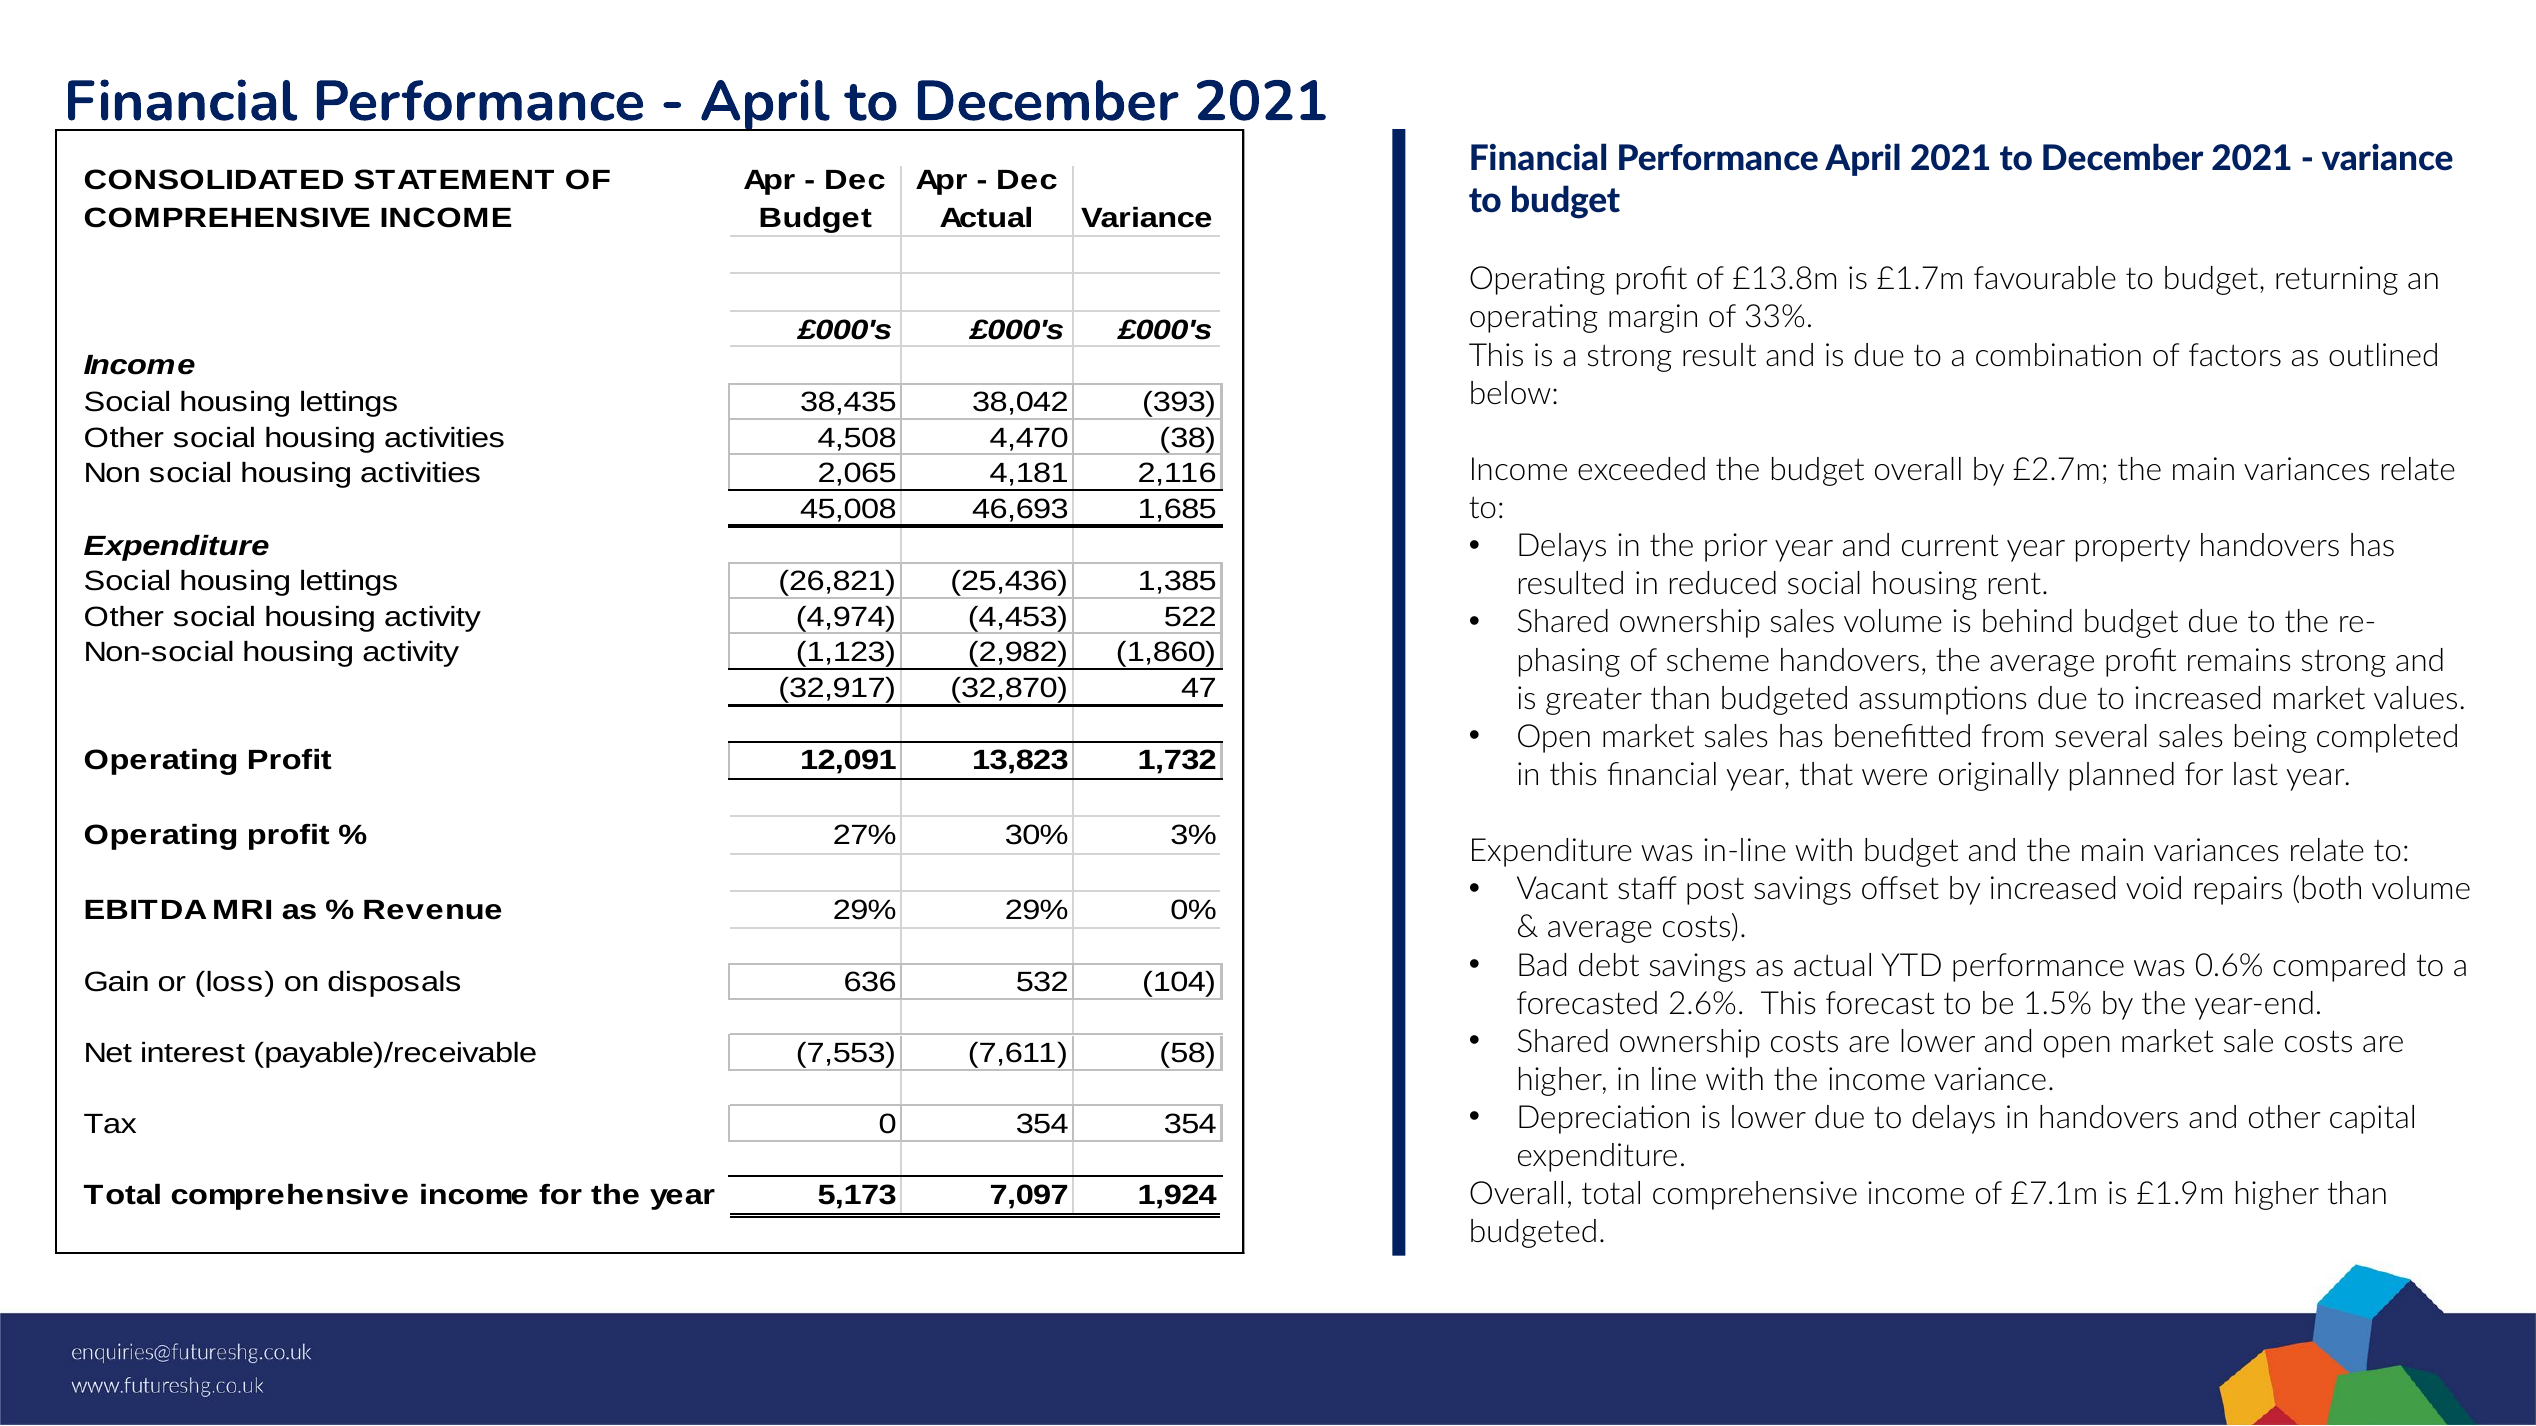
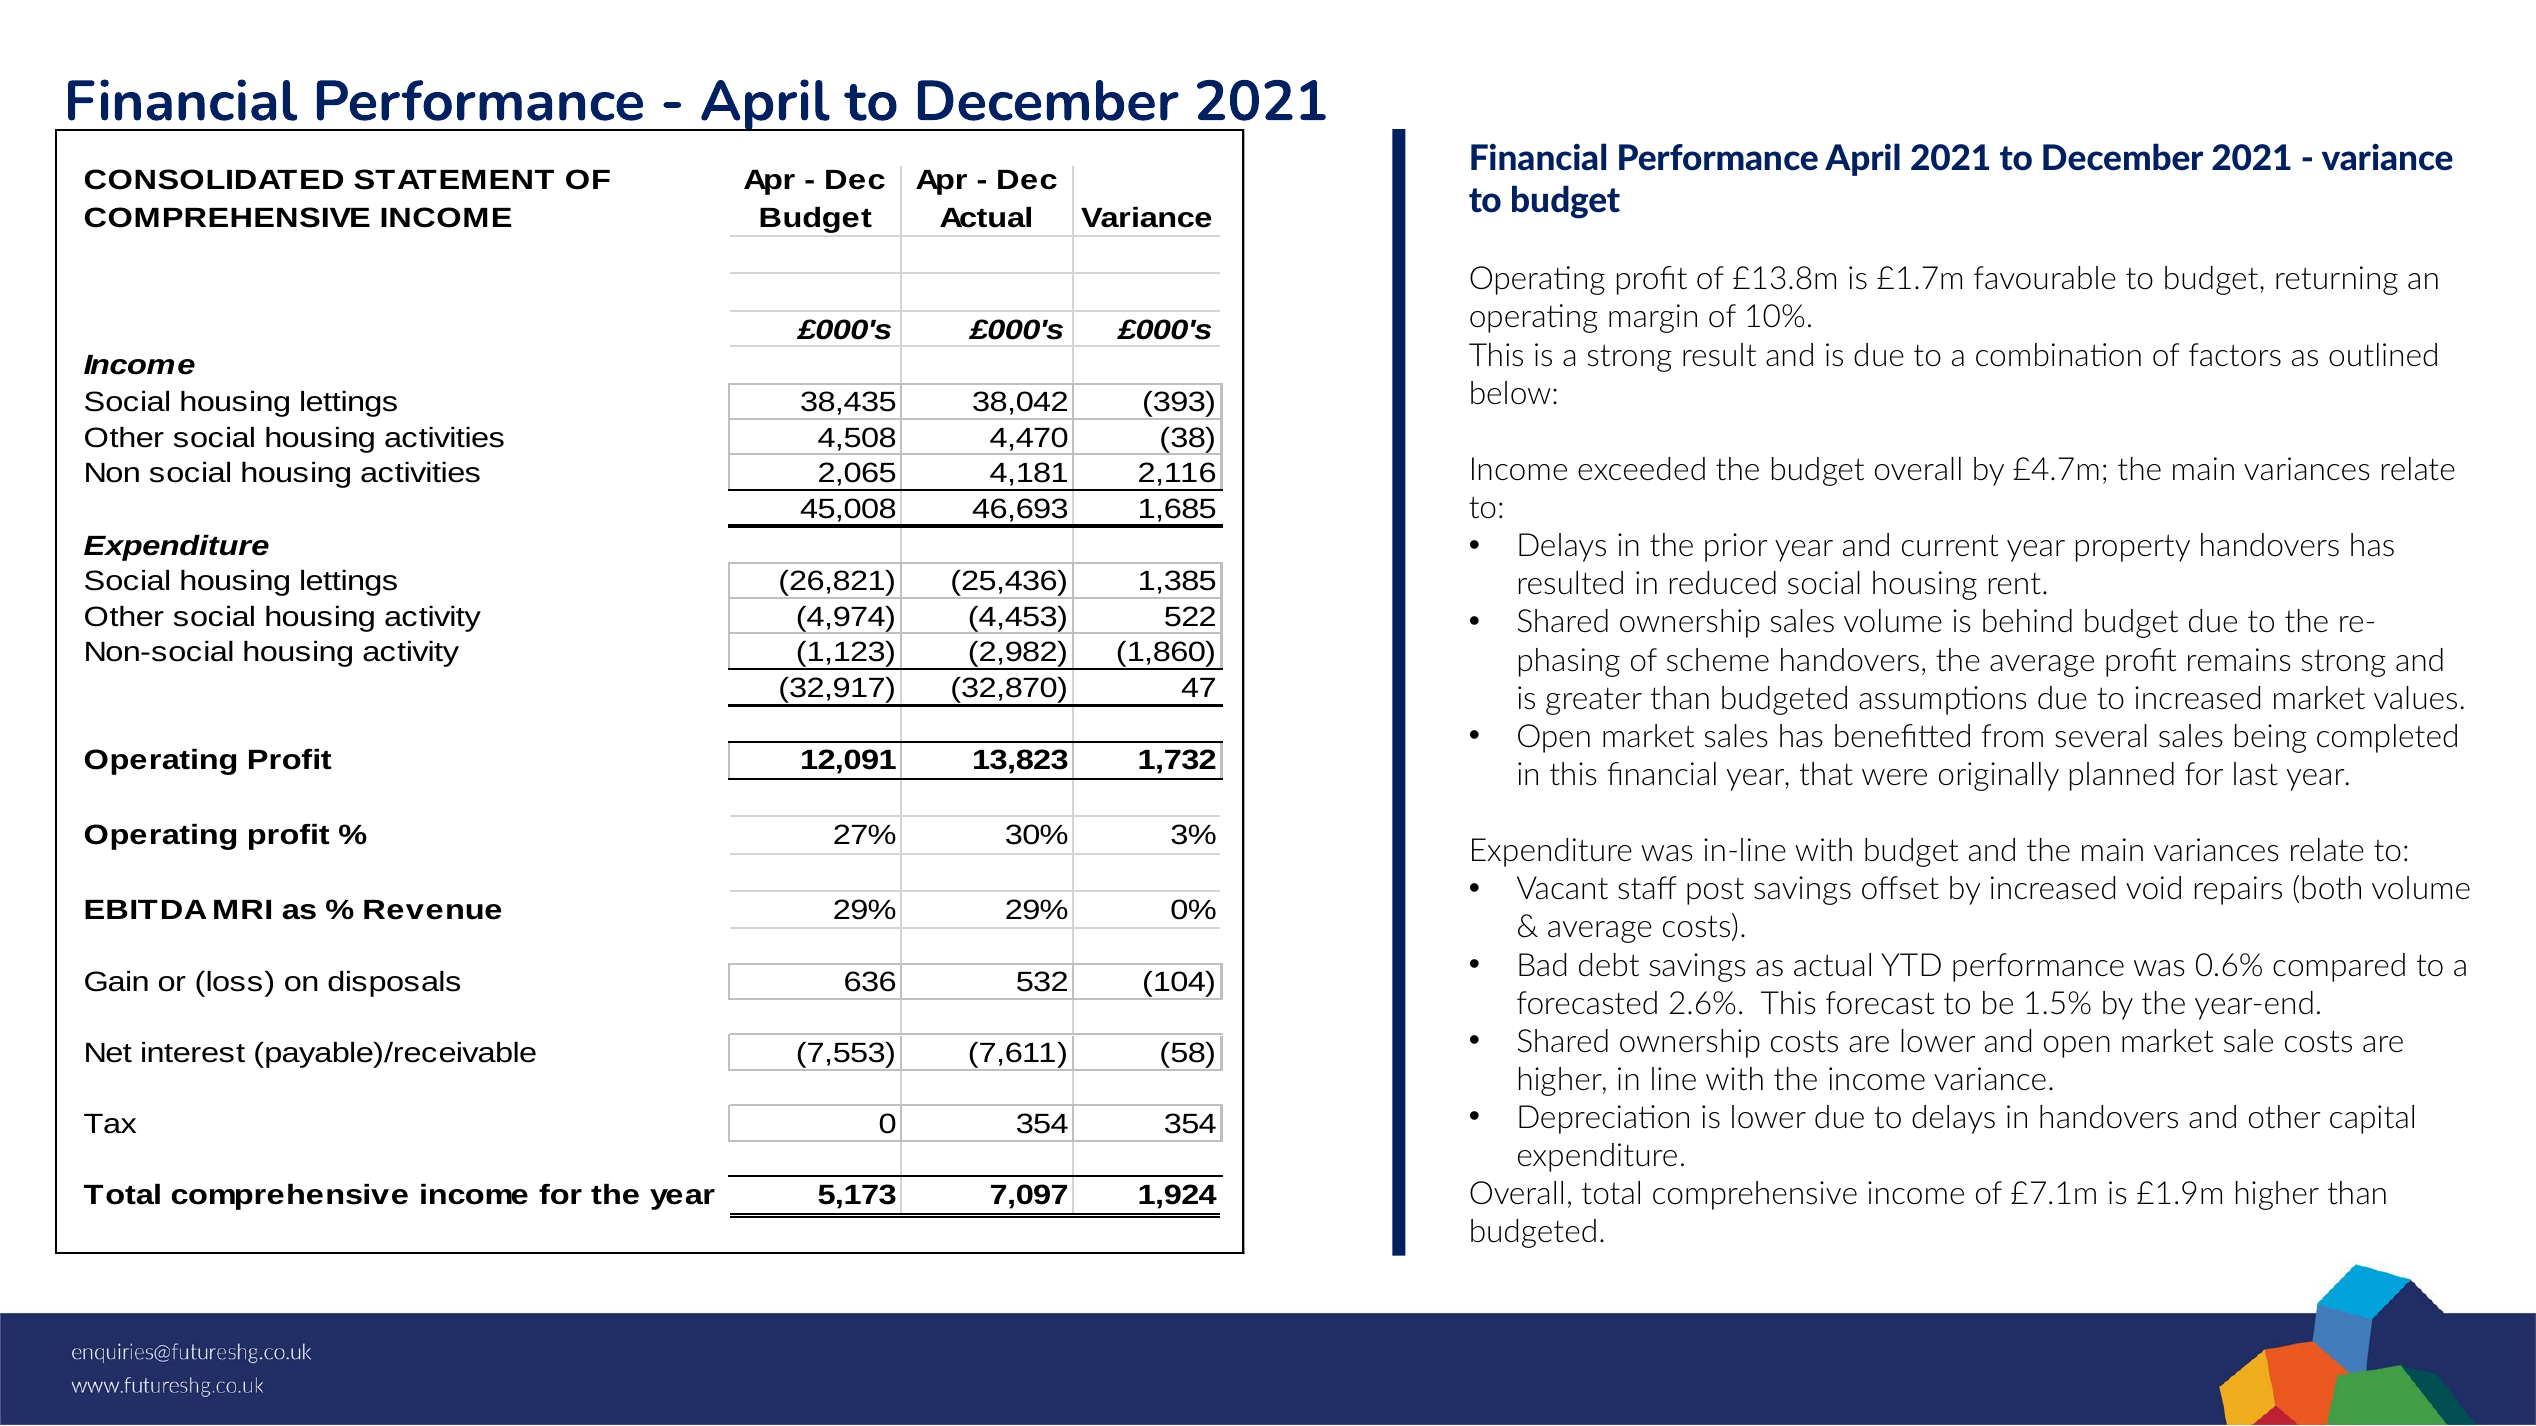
33%: 33% -> 10%
£2.7m: £2.7m -> £4.7m
